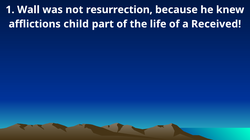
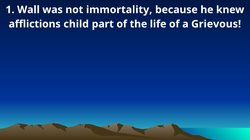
resurrection: resurrection -> immortality
Received: Received -> Grievous
